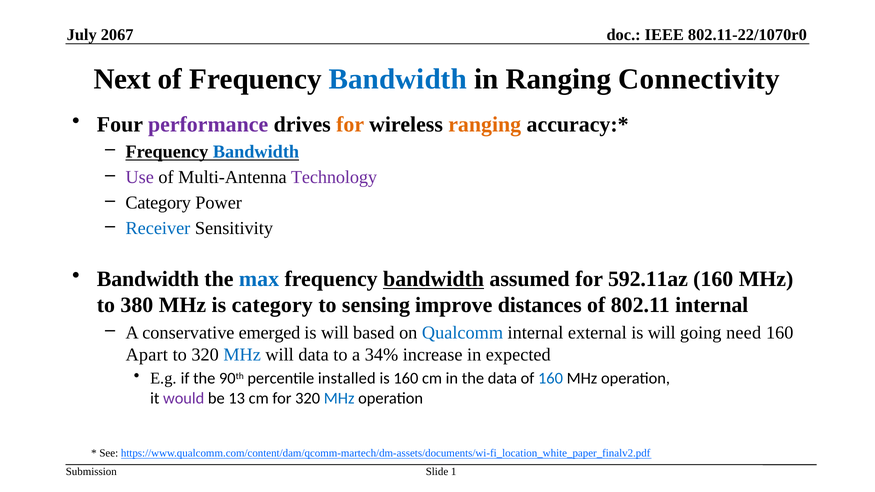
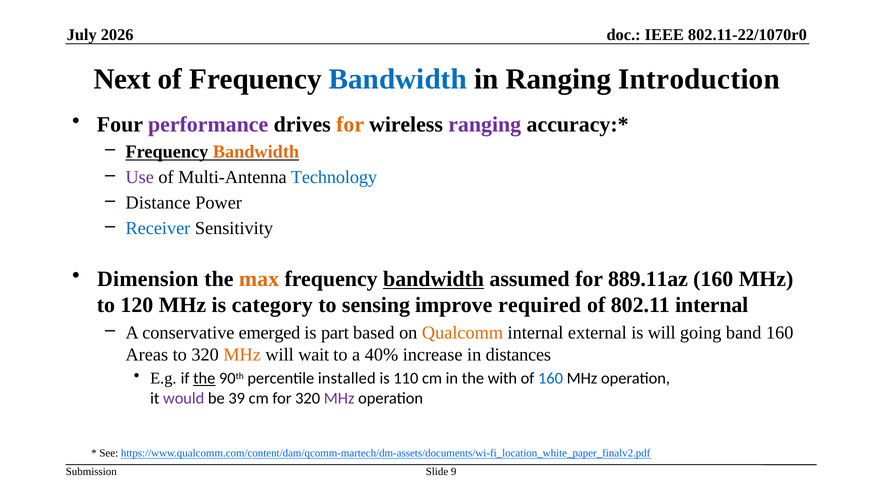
2067: 2067 -> 2026
Connectivity: Connectivity -> Introduction
ranging at (485, 125) colour: orange -> purple
Bandwidth at (256, 152) colour: blue -> orange
Technology colour: purple -> blue
Category at (158, 203): Category -> Distance
Bandwidth at (148, 279): Bandwidth -> Dimension
max colour: blue -> orange
592.11az: 592.11az -> 889.11az
380: 380 -> 120
distances: distances -> required
will at (335, 333): will -> part
Qualcomm colour: blue -> orange
need: need -> band
Apart: Apart -> Areas
MHz at (242, 355) colour: blue -> orange
will data: data -> wait
34%: 34% -> 40%
expected: expected -> distances
the at (204, 379) underline: none -> present
is 160: 160 -> 110
the data: data -> with
13: 13 -> 39
MHz at (339, 398) colour: blue -> purple
1: 1 -> 9
